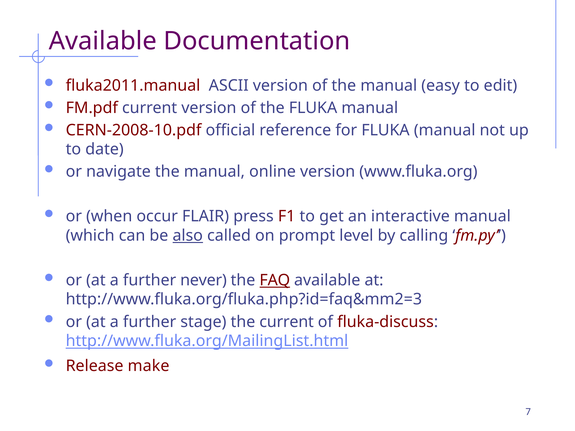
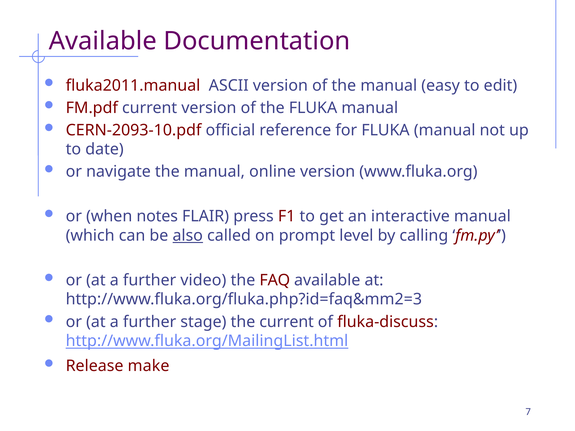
CERN-2008-10.pdf: CERN-2008-10.pdf -> CERN-2093-10.pdf
occur: occur -> notes
never: never -> video
FAQ underline: present -> none
